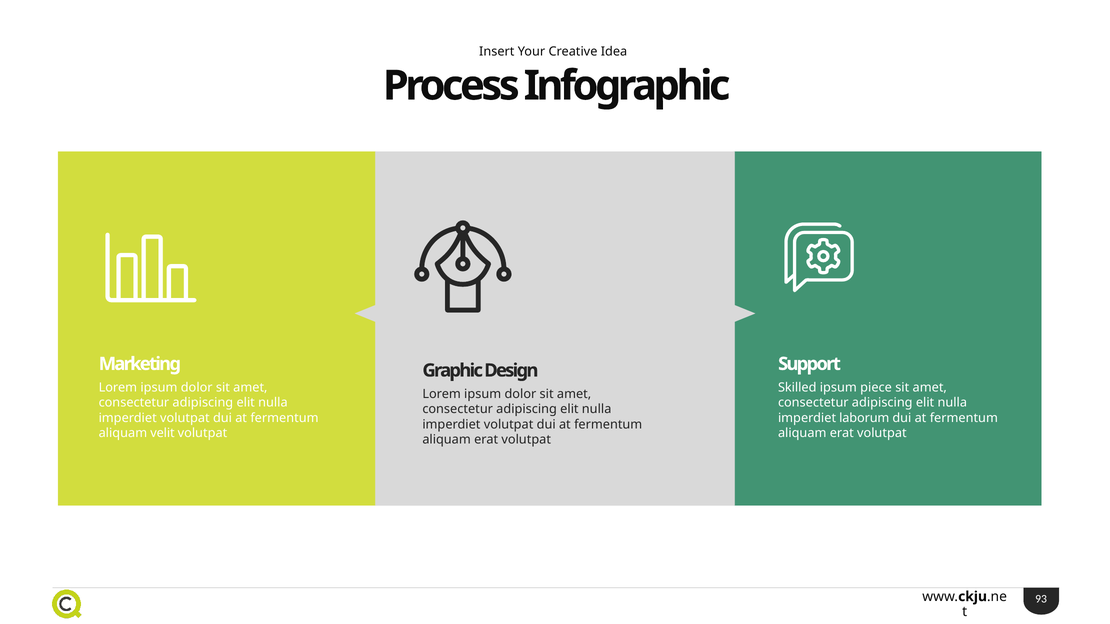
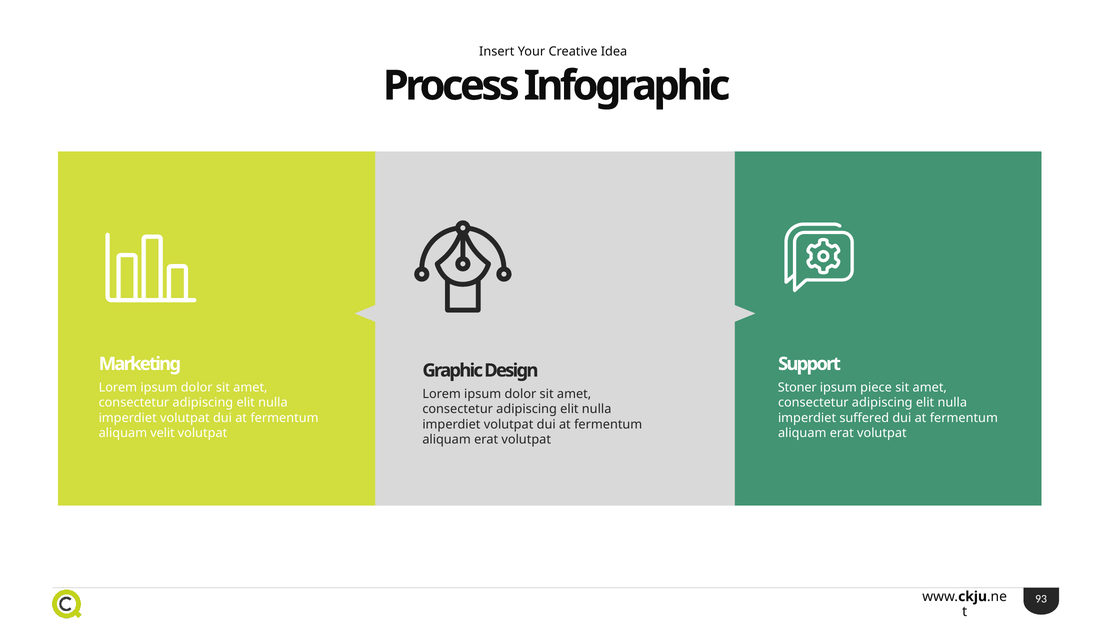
Skilled: Skilled -> Stoner
laborum: laborum -> suffered
